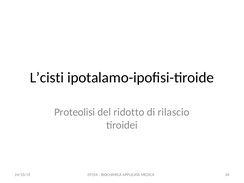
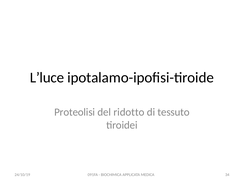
L’cisti: L’cisti -> L’luce
rilascio: rilascio -> tessuto
